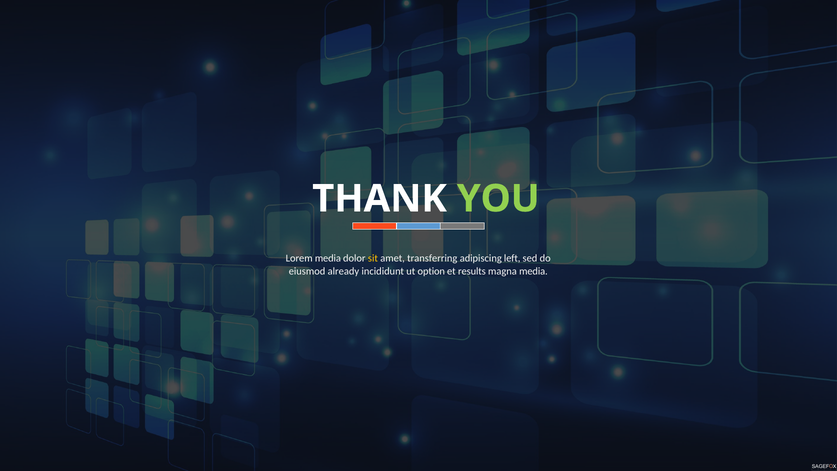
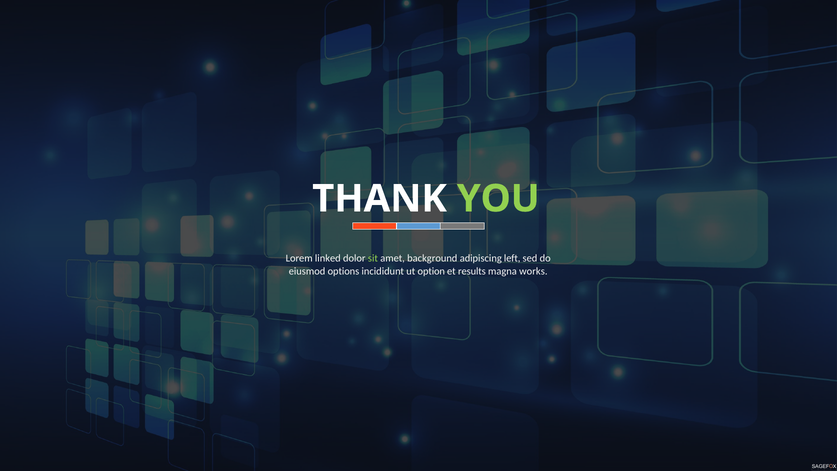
Lorem media: media -> linked
sit colour: yellow -> light green
transferring: transferring -> background
already: already -> options
magna media: media -> works
